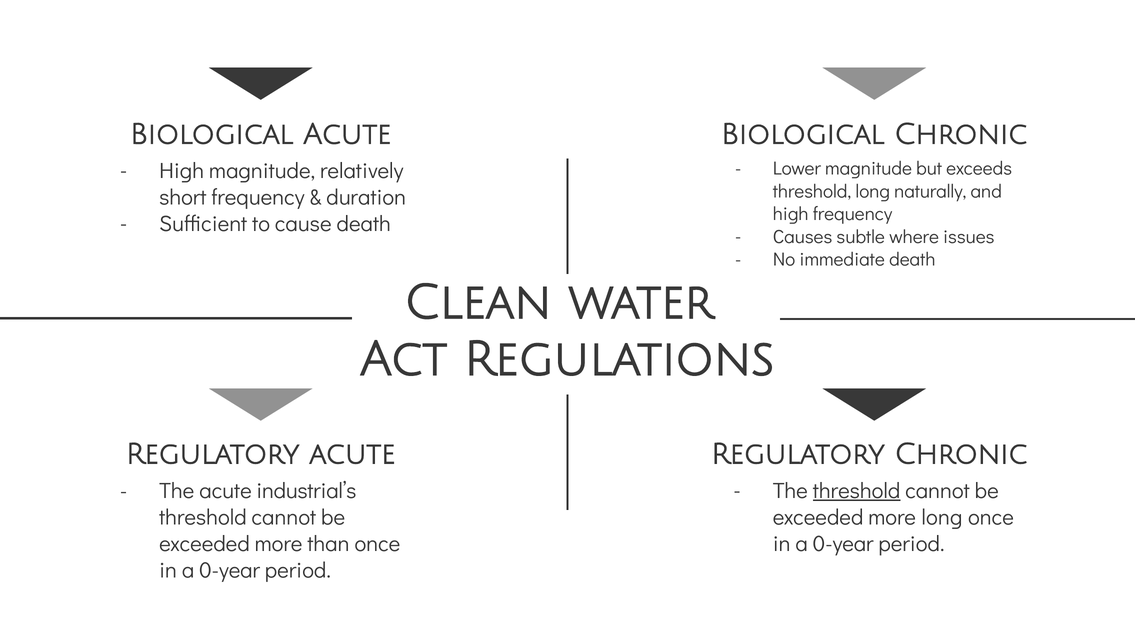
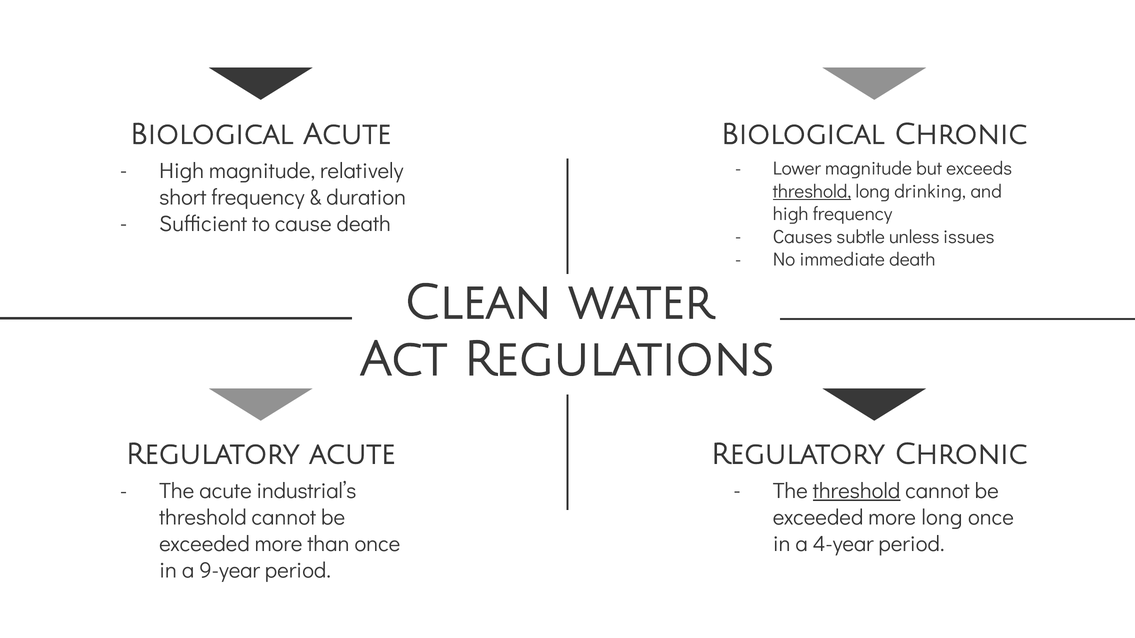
threshold at (812, 192) underline: none -> present
naturally: naturally -> drinking
where: where -> unless
0-year at (843, 544): 0-year -> 4-year
0-year at (230, 571): 0-year -> 9-year
